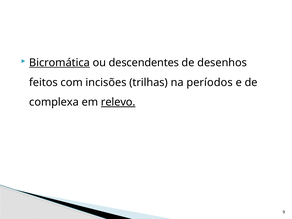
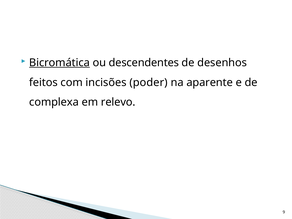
trilhas: trilhas -> poder
períodos: períodos -> aparente
relevo underline: present -> none
